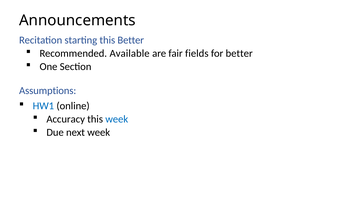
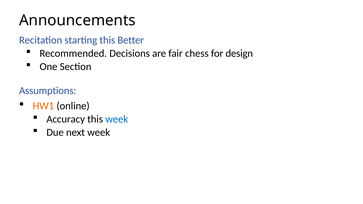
Available: Available -> Decisions
fields: fields -> chess
for better: better -> design
HW1 colour: blue -> orange
